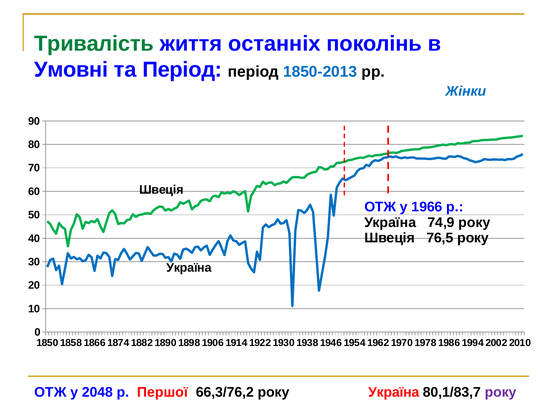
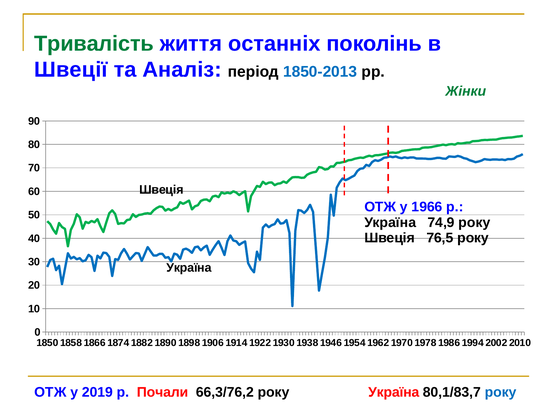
Умовні: Умовні -> Швеції
та Період: Період -> Аналіз
Жінки colour: blue -> green
2048: 2048 -> 2019
Першої: Першої -> Почали
року at (501, 392) colour: purple -> blue
